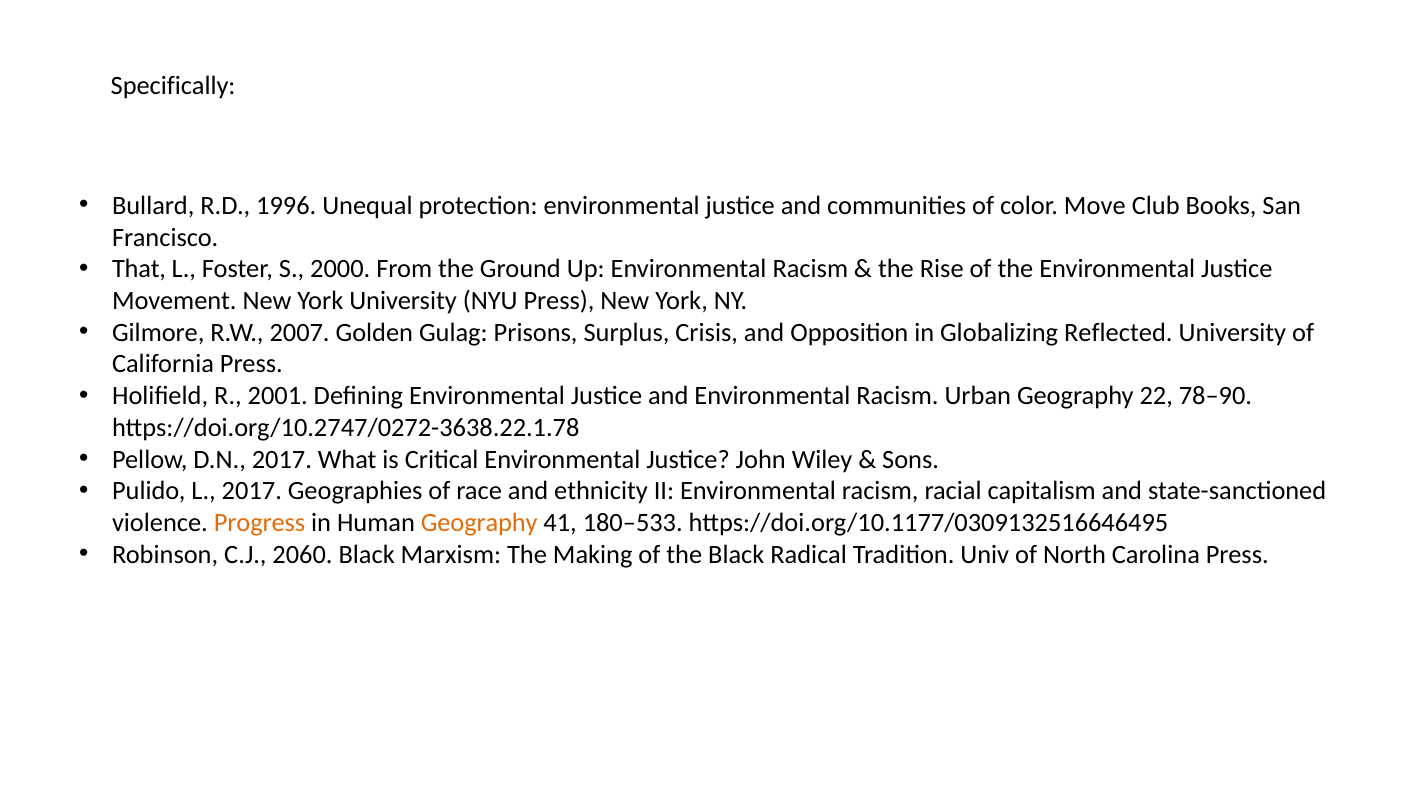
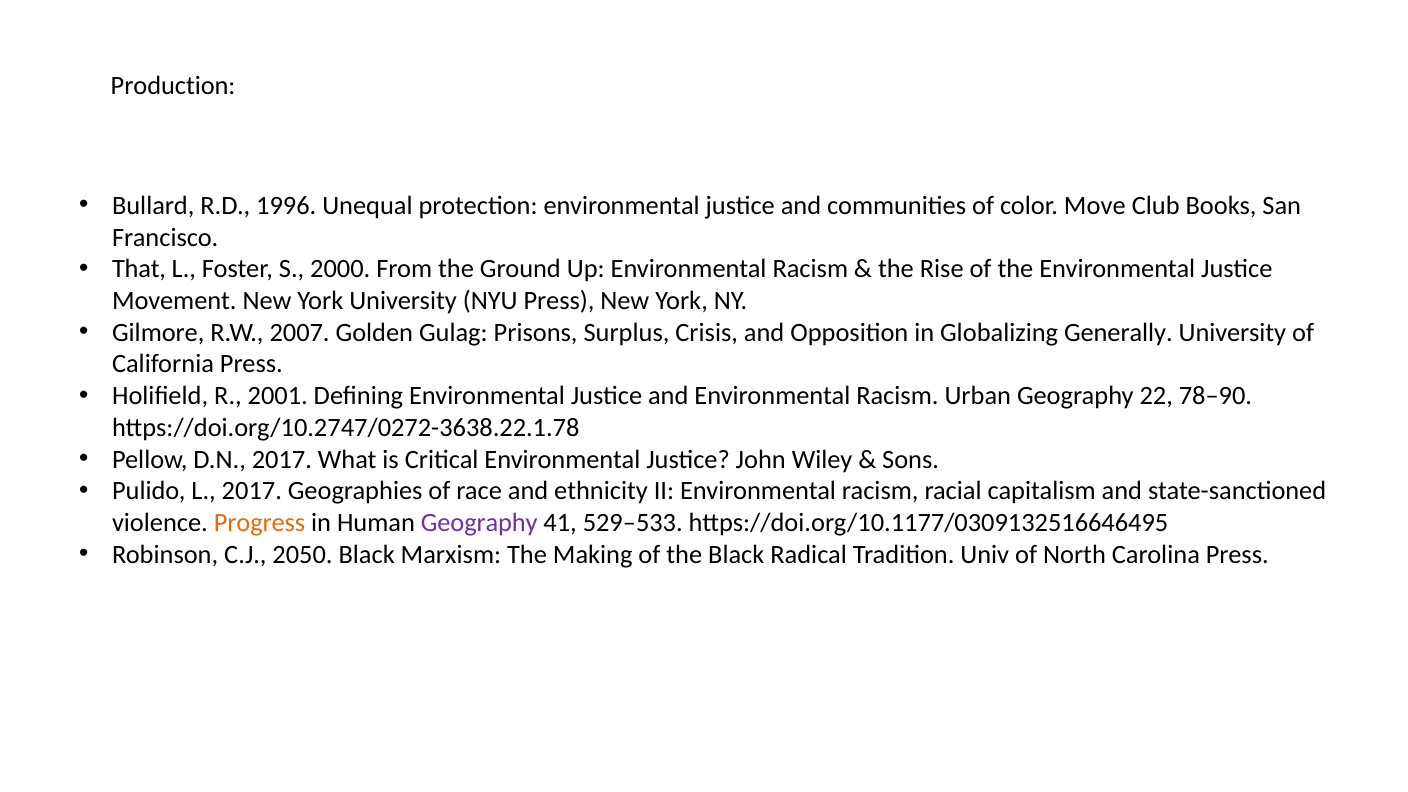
Specifically: Specifically -> Production
Reflected: Reflected -> Generally
Geography at (479, 523) colour: orange -> purple
180–533: 180–533 -> 529–533
2060: 2060 -> 2050
